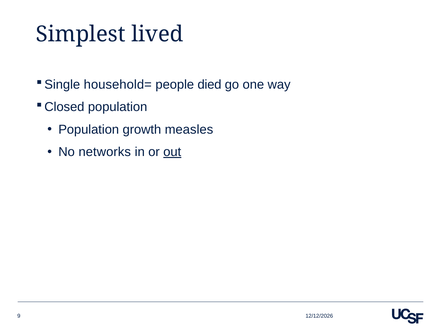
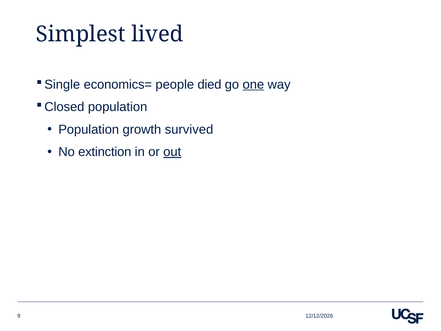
household=: household= -> economics=
one underline: none -> present
measles: measles -> survived
networks: networks -> extinction
